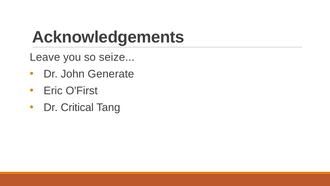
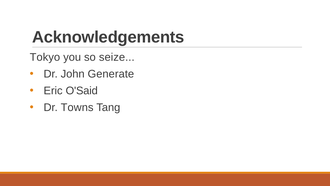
Leave: Leave -> Tokyo
O'First: O'First -> O'Said
Critical: Critical -> Towns
